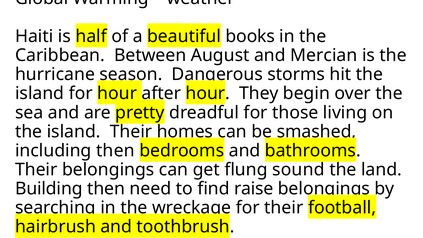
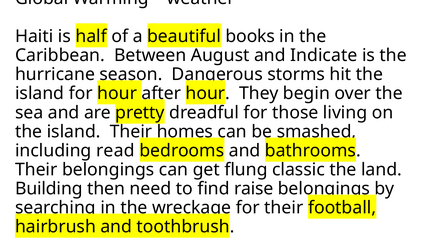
Mercian: Mercian -> Indicate
including then: then -> read
sound: sound -> classic
